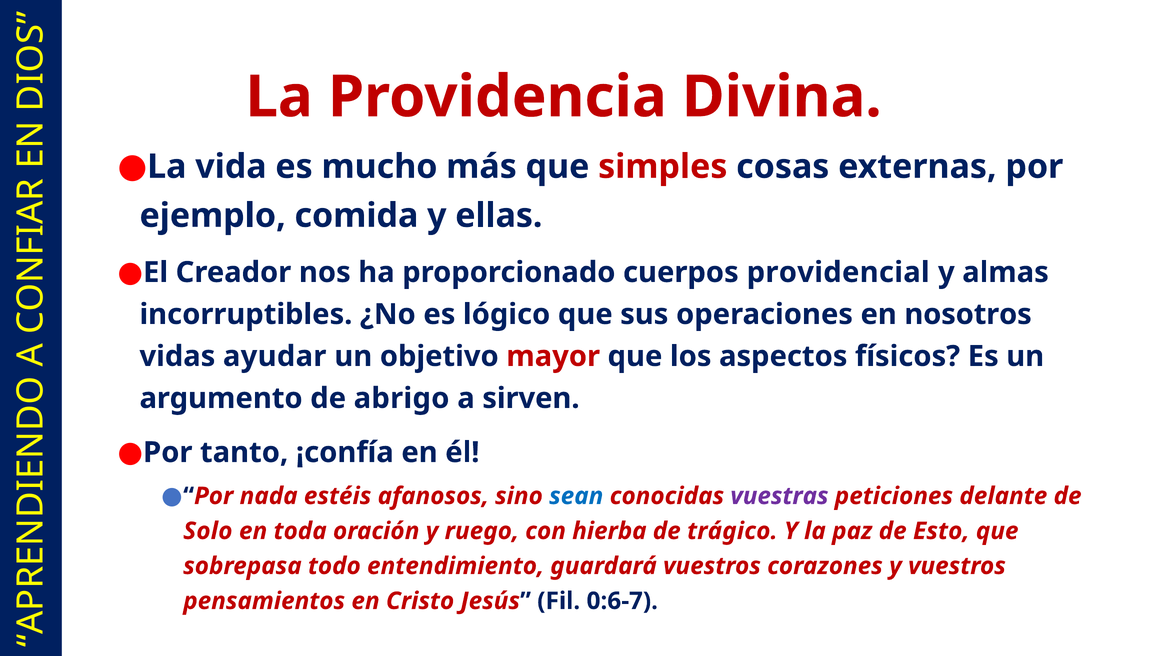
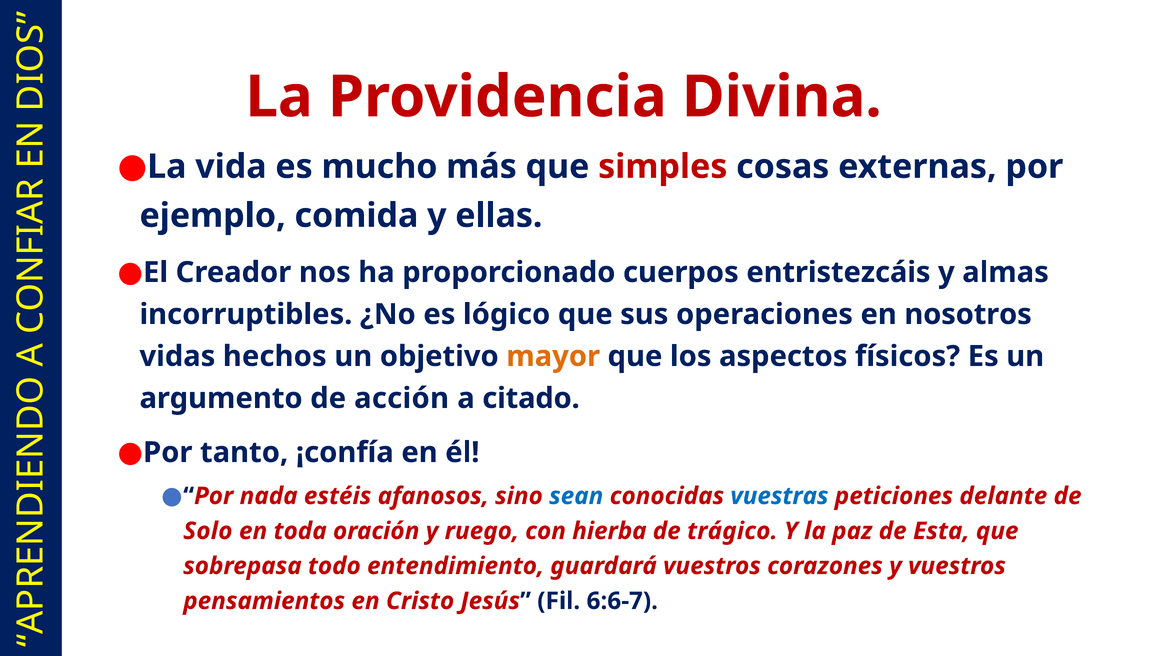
providencial: providencial -> entristezcáis
ayudar: ayudar -> hechos
mayor colour: red -> orange
abrigo: abrigo -> acción
sirven: sirven -> citado
vuestras colour: purple -> blue
Esto: Esto -> Esta
0:6-7: 0:6-7 -> 6:6-7
